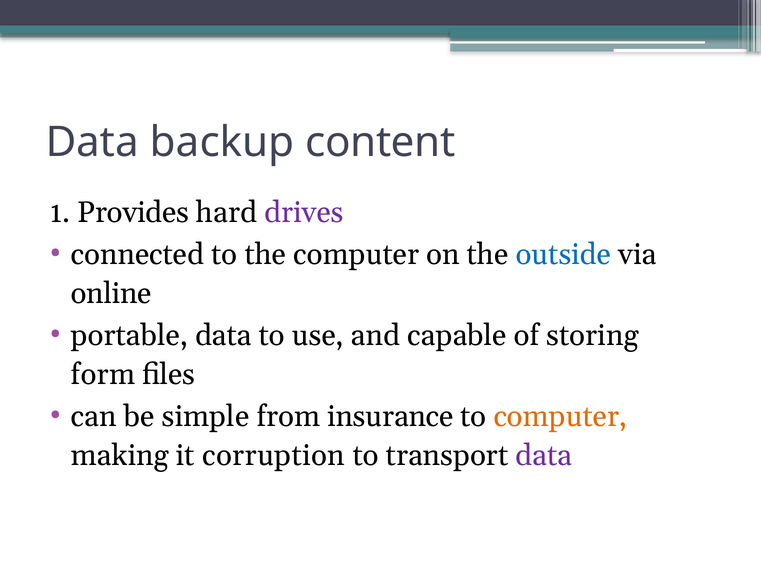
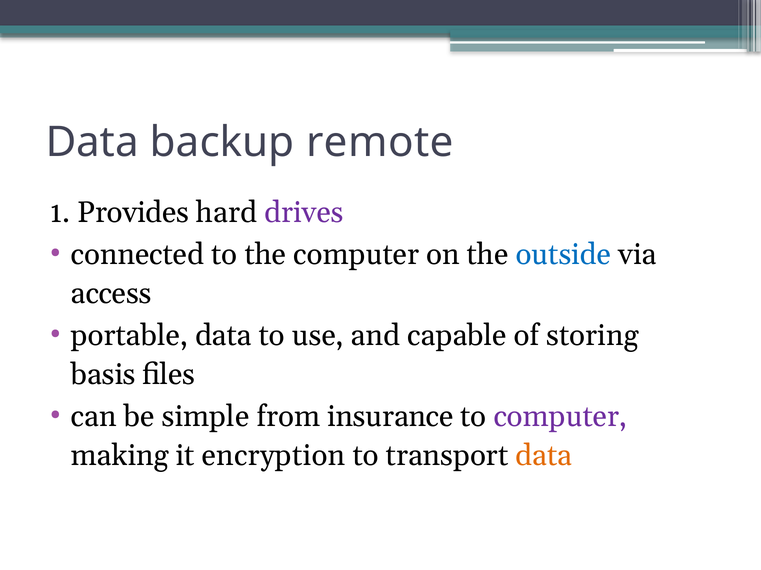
content: content -> remote
online: online -> access
form: form -> basis
computer at (560, 417) colour: orange -> purple
corruption: corruption -> encryption
data at (544, 456) colour: purple -> orange
